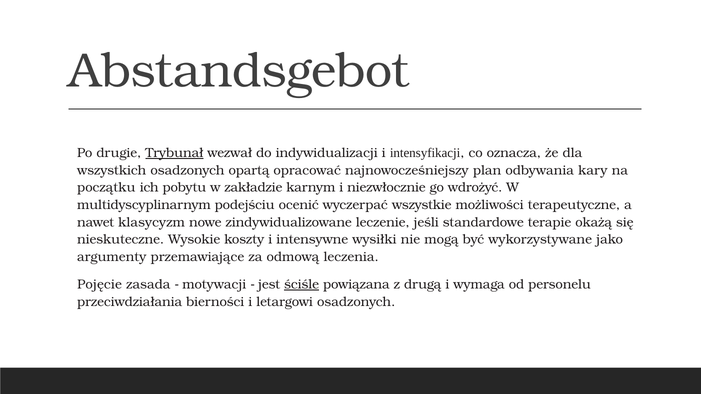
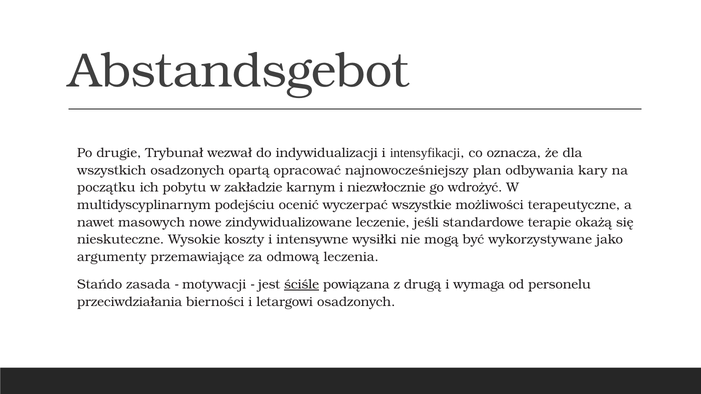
Trybunał underline: present -> none
klasycyzm: klasycyzm -> masowych
Pojęcie: Pojęcie -> Stańdo
